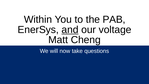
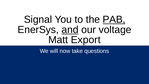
Within: Within -> Signal
PAB underline: none -> present
Cheng: Cheng -> Export
